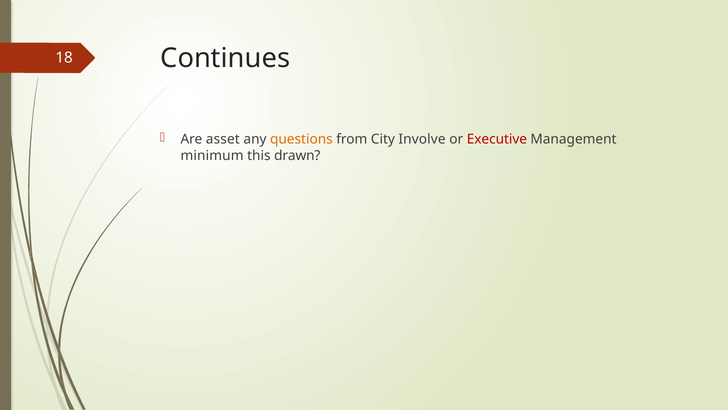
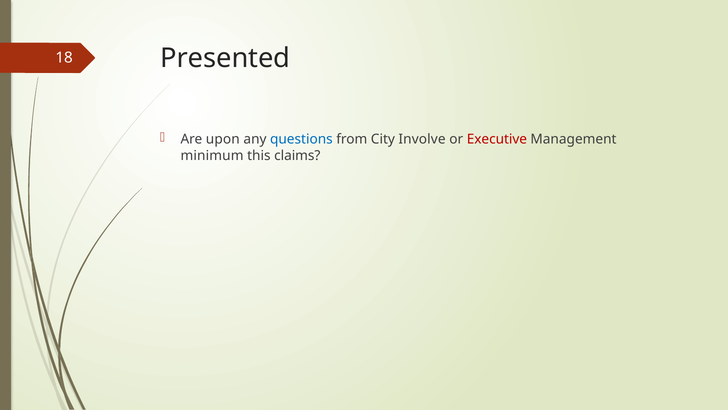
Continues: Continues -> Presented
asset: asset -> upon
questions colour: orange -> blue
drawn: drawn -> claims
